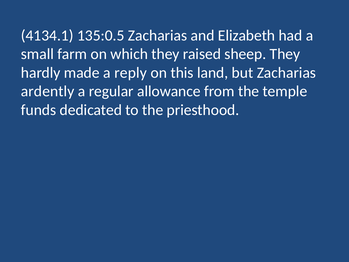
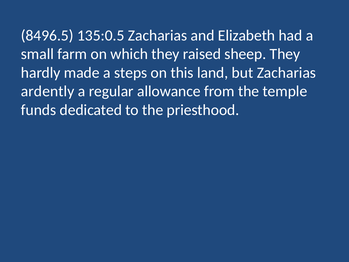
4134.1: 4134.1 -> 8496.5
reply: reply -> steps
